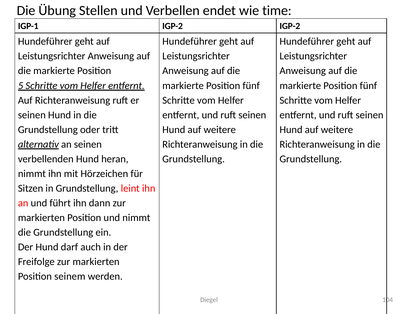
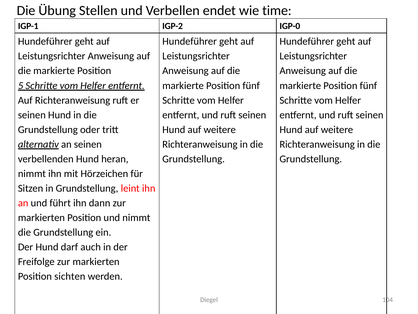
IGP-2 IGP-2: IGP-2 -> IGP-0
seinem: seinem -> sichten
